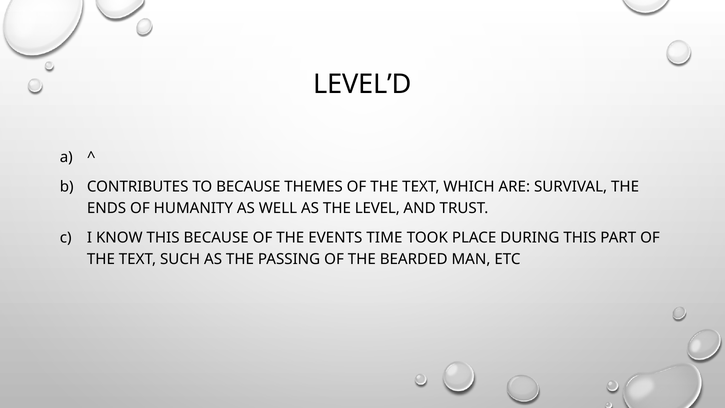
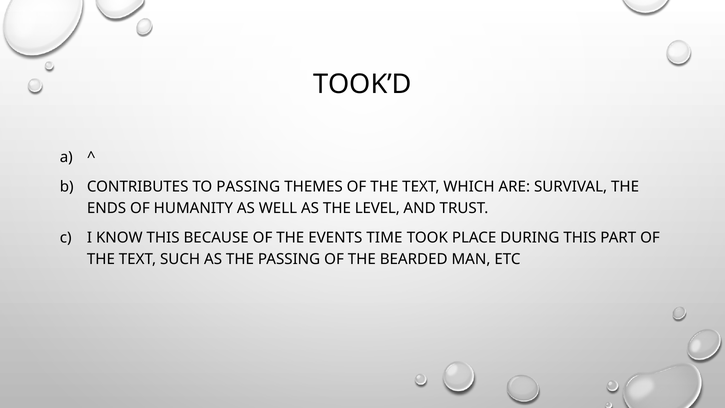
LEVEL’D: LEVEL’D -> TOOK’D
TO BECAUSE: BECAUSE -> PASSING
